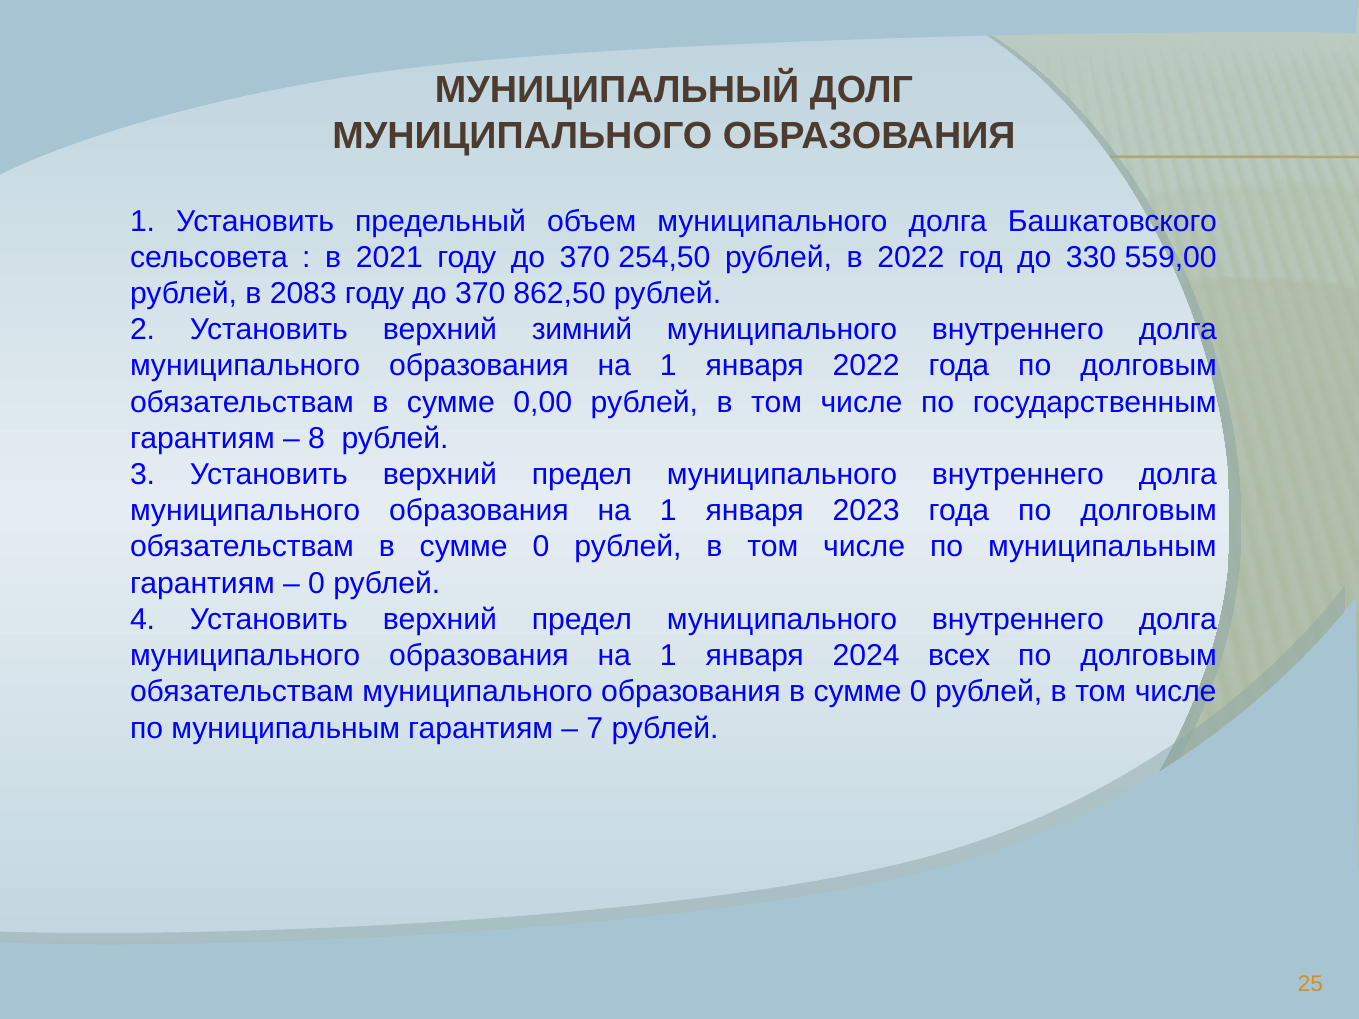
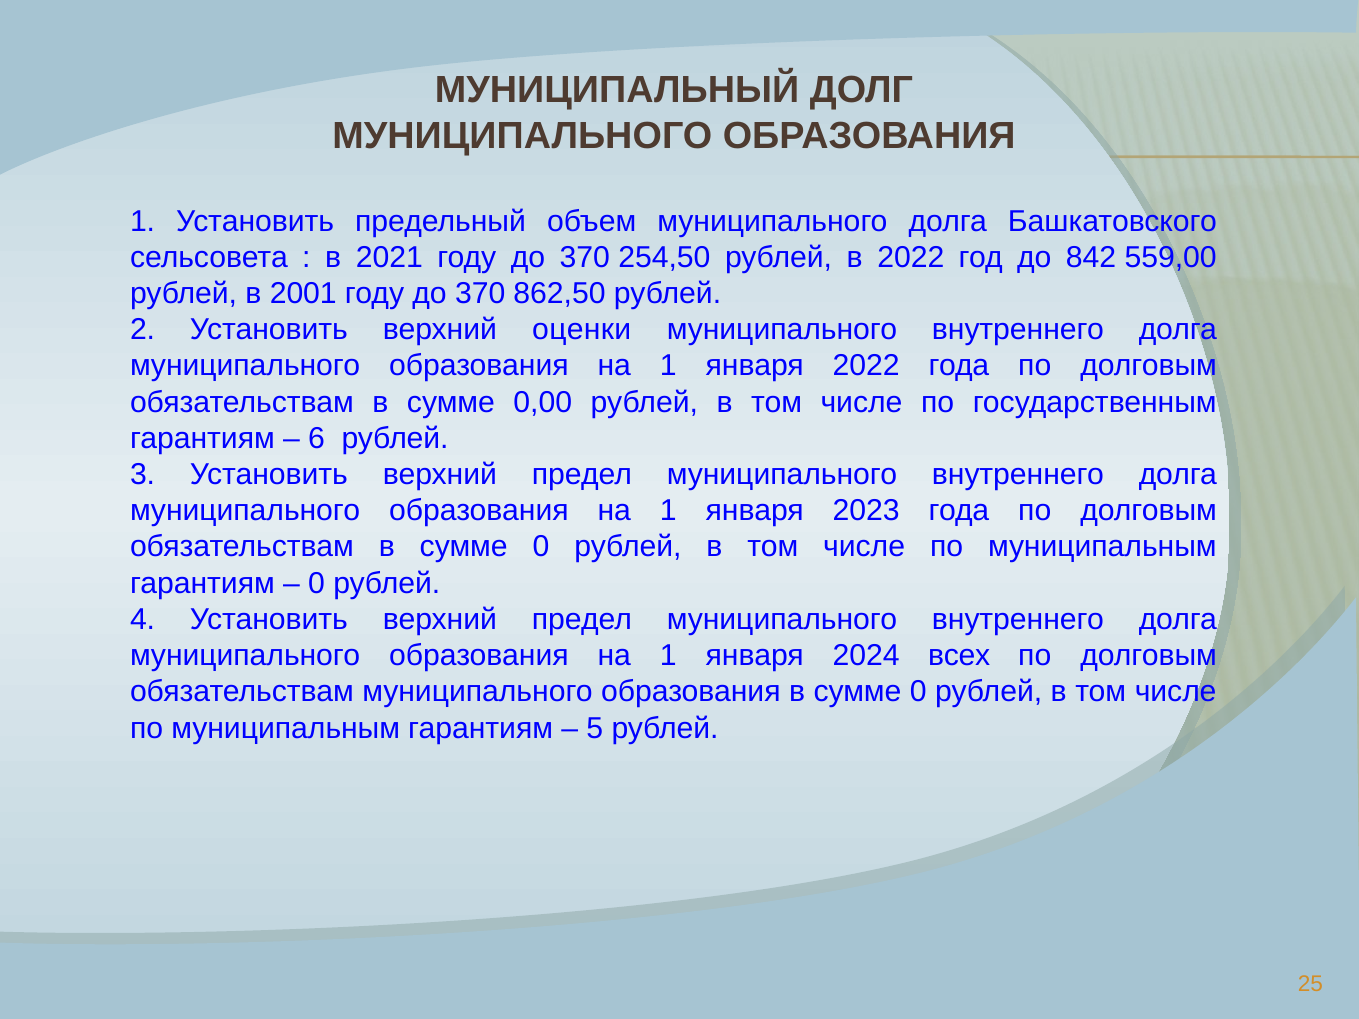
330: 330 -> 842
2083: 2083 -> 2001
зимний: зимний -> оценки
8: 8 -> 6
7: 7 -> 5
